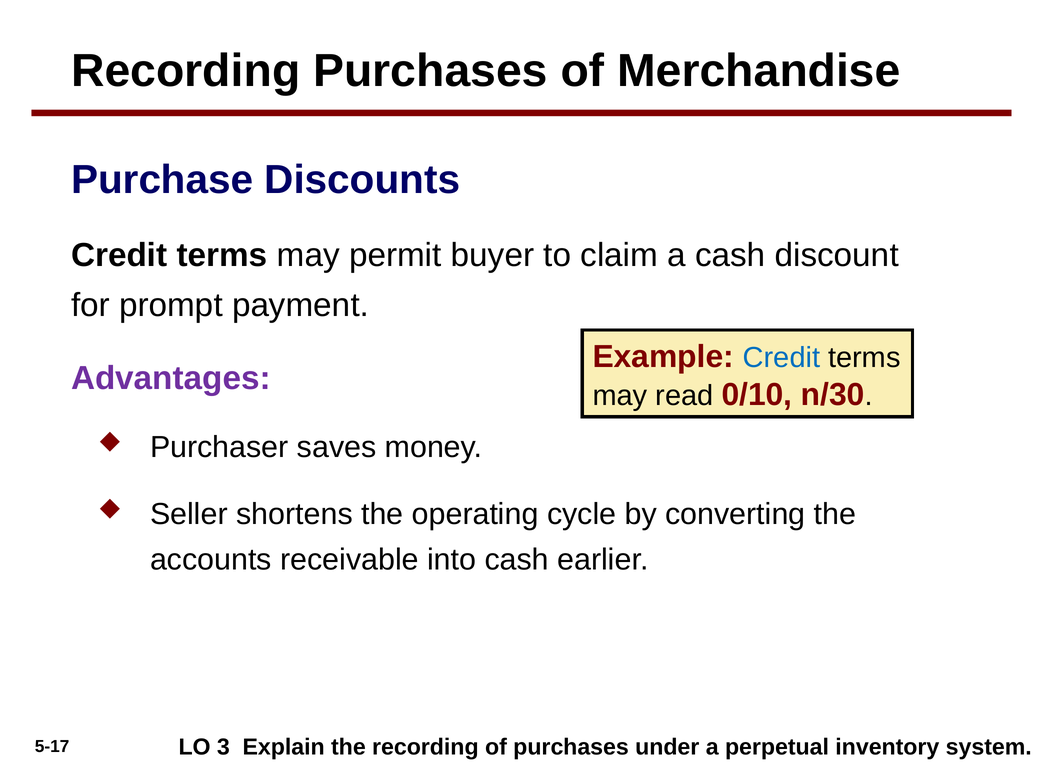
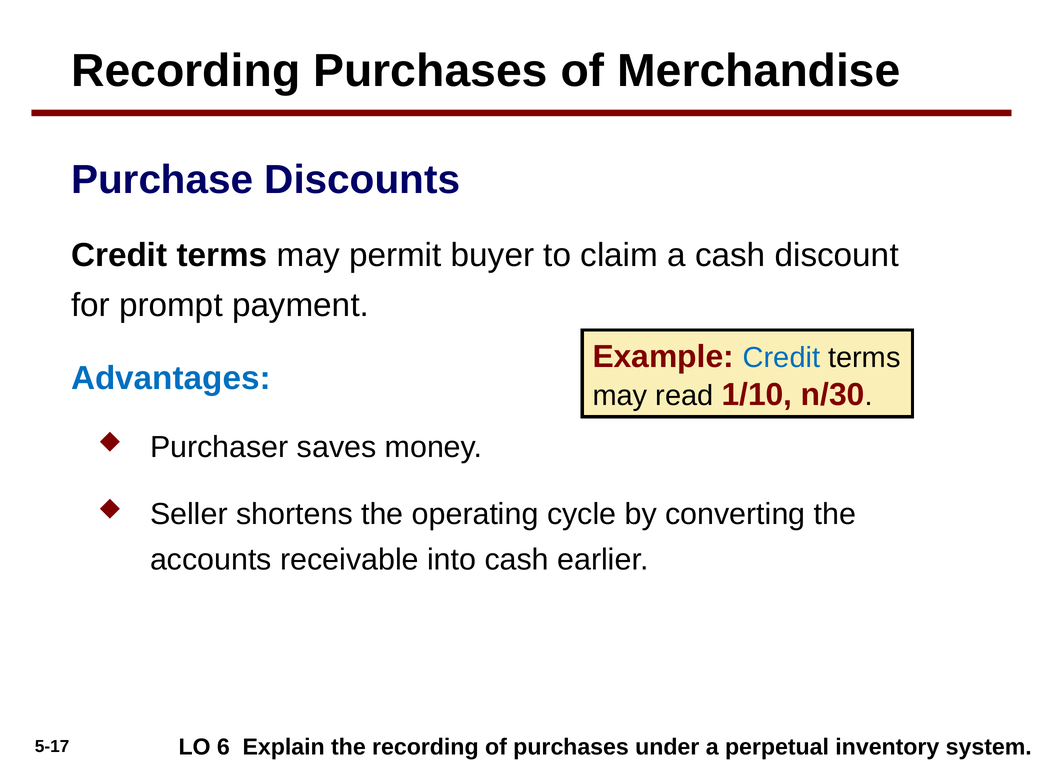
Advantages colour: purple -> blue
0/10: 0/10 -> 1/10
3: 3 -> 6
